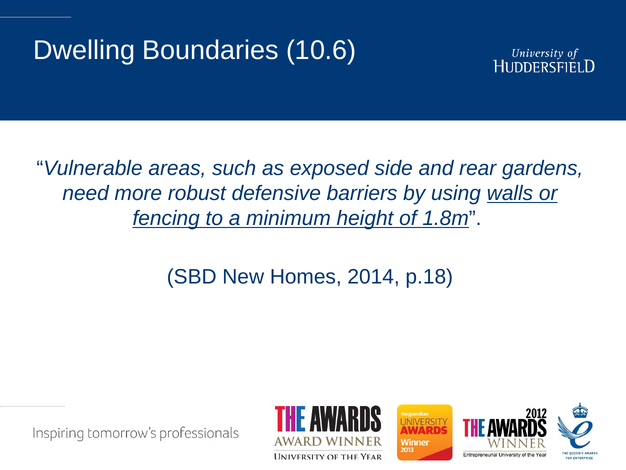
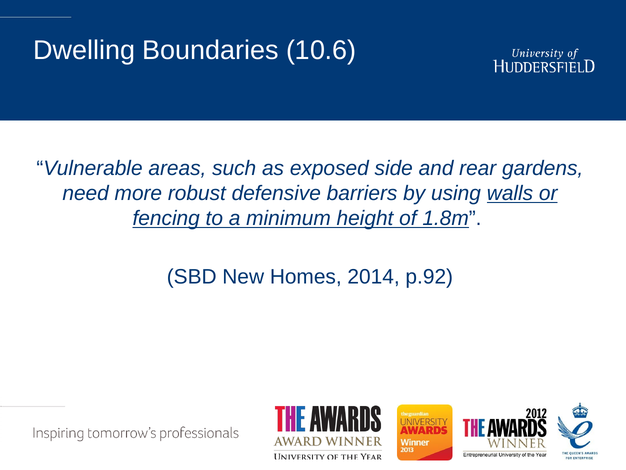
p.18: p.18 -> p.92
